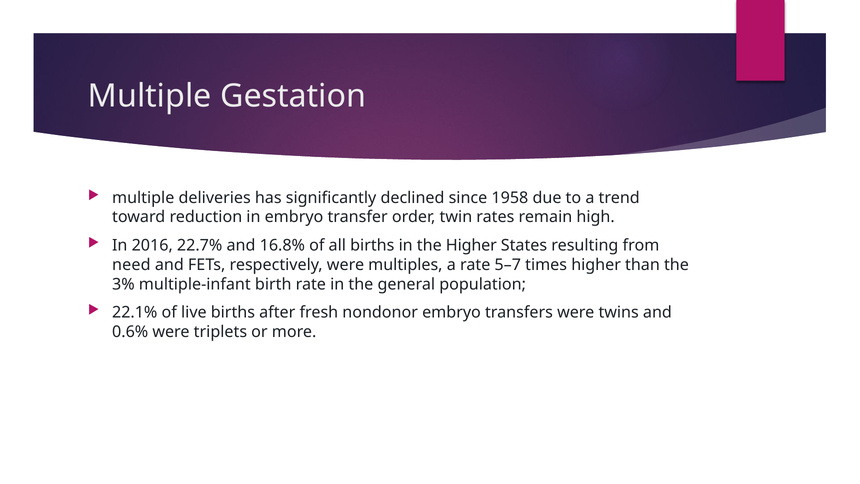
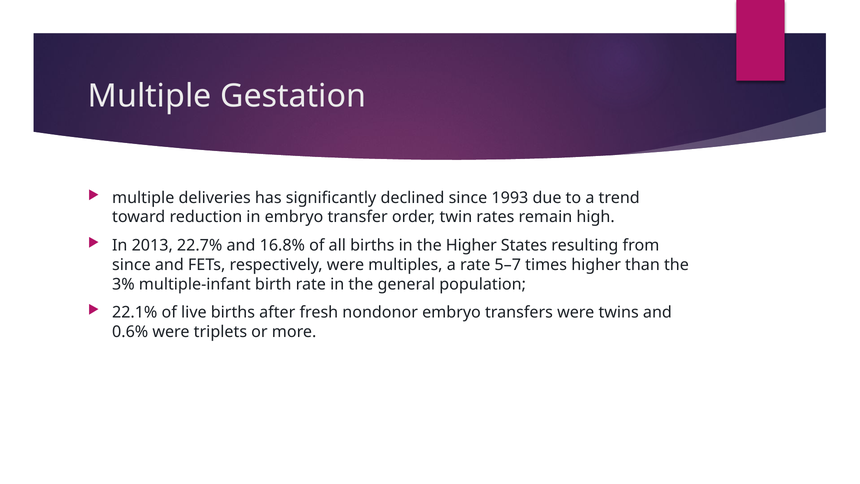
1958: 1958 -> 1993
2016: 2016 -> 2013
need at (131, 265): need -> since
